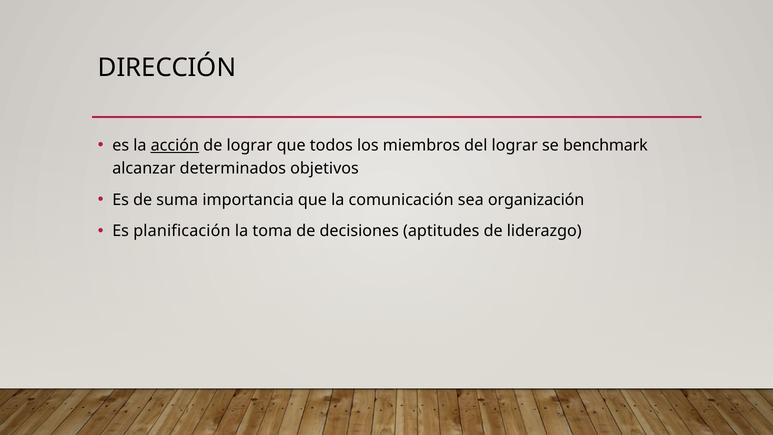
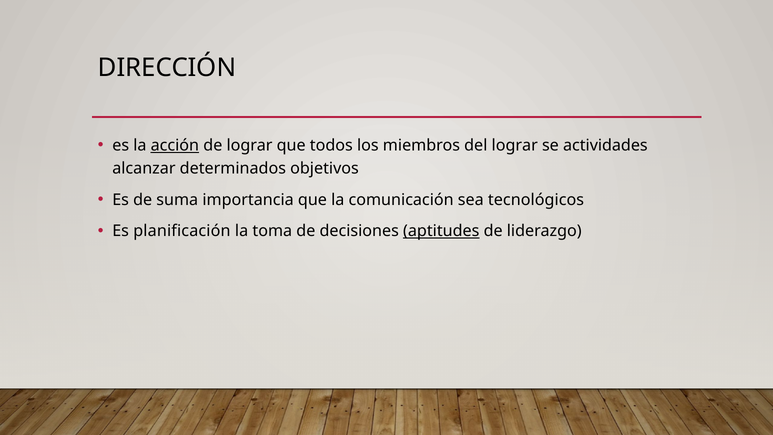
benchmark: benchmark -> actividades
organización: organización -> tecnológicos
aptitudes underline: none -> present
